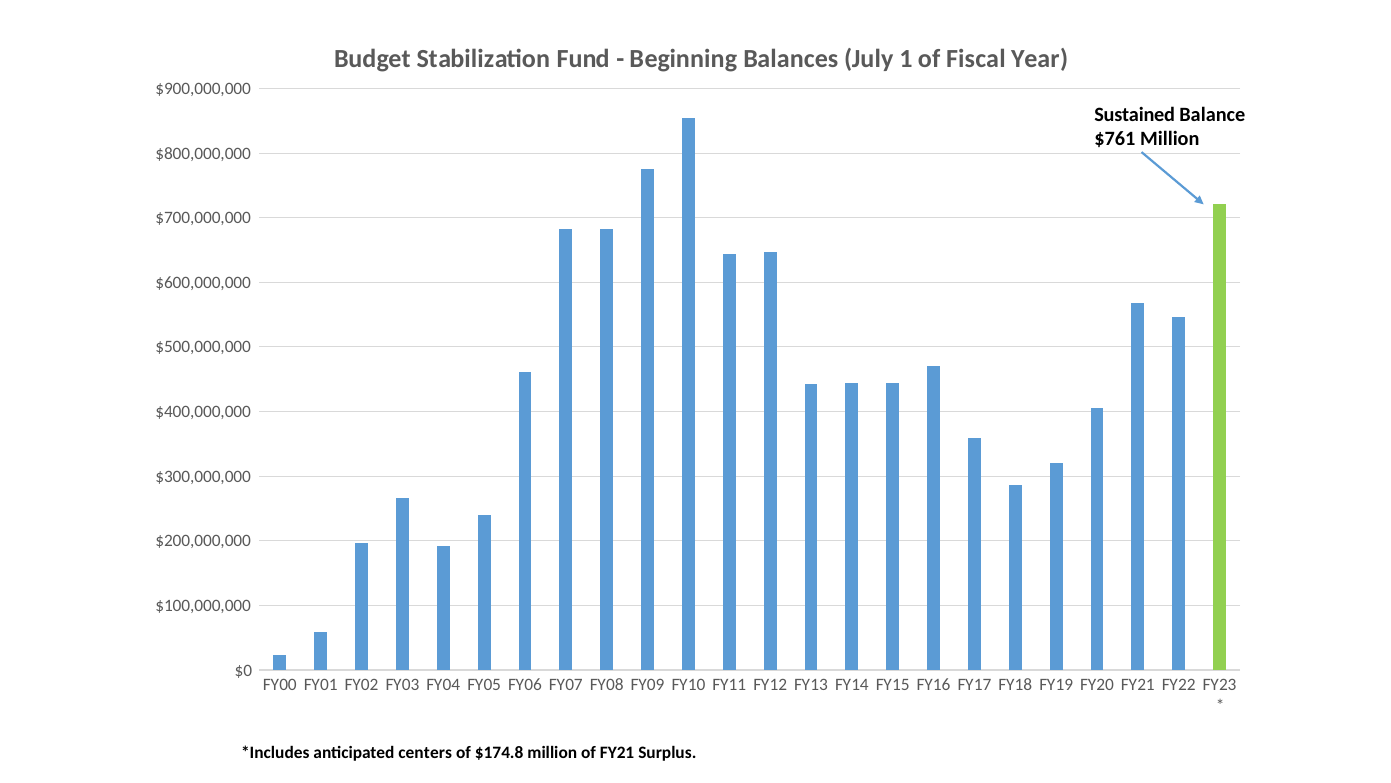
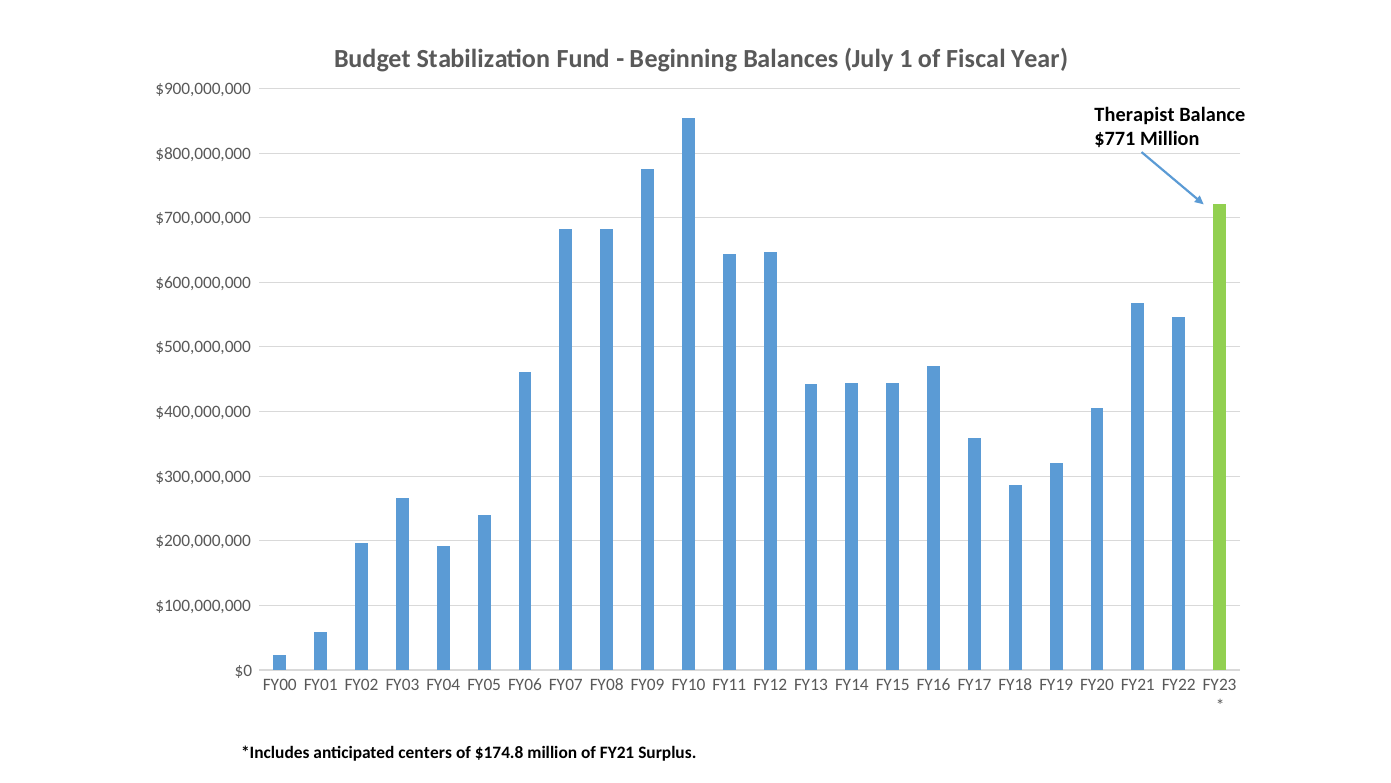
Sustained: Sustained -> Therapist
$761: $761 -> $771
